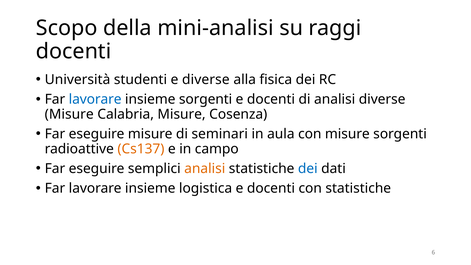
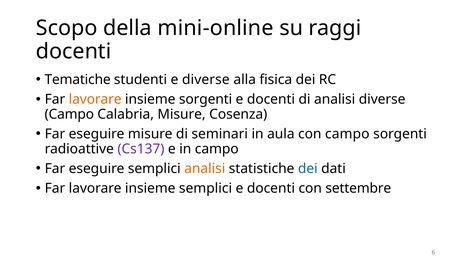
mini-analisi: mini-analisi -> mini-online
Università: Università -> Tematiche
lavorare at (95, 99) colour: blue -> orange
Misure at (69, 114): Misure -> Campo
con misure: misure -> campo
Cs137 colour: orange -> purple
insieme logistica: logistica -> semplici
con statistiche: statistiche -> settembre
